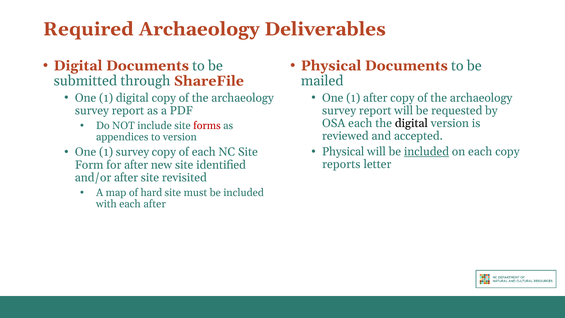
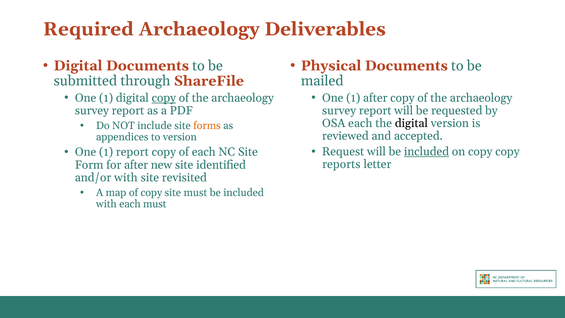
copy at (164, 98) underline: none -> present
forms colour: red -> orange
Physical at (343, 152): Physical -> Request
on each: each -> copy
1 survey: survey -> report
and/or after: after -> with
of hard: hard -> copy
each after: after -> must
